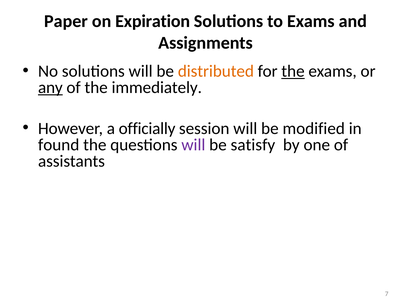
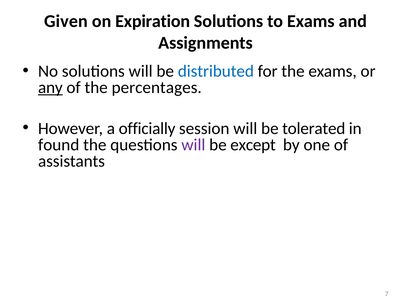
Paper: Paper -> Given
distributed colour: orange -> blue
the at (293, 71) underline: present -> none
immediately: immediately -> percentages
modified: modified -> tolerated
satisfy: satisfy -> except
